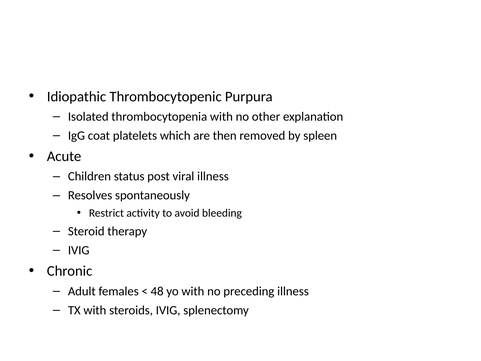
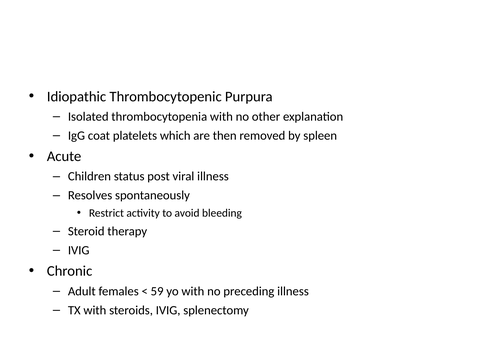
48: 48 -> 59
